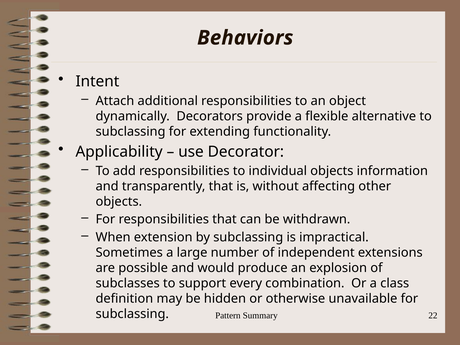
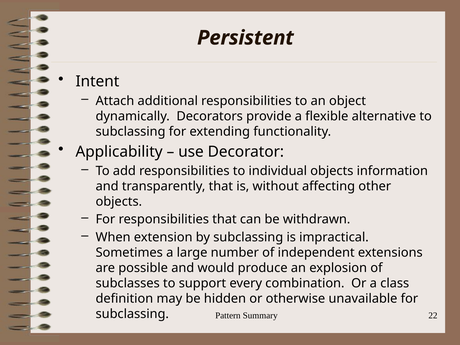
Behaviors: Behaviors -> Persistent
